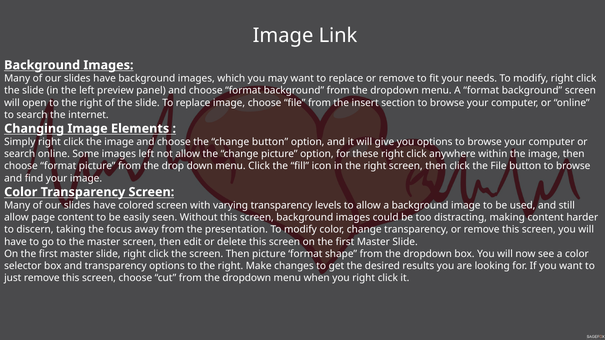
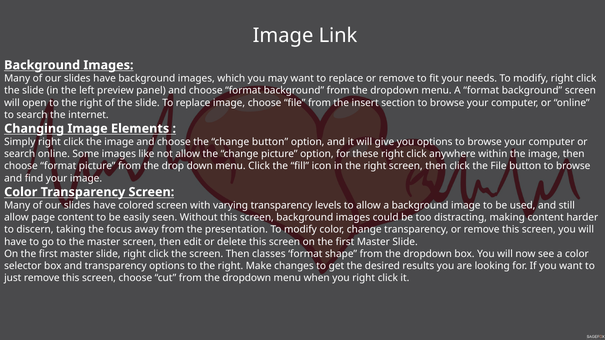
images left: left -> like
Then picture: picture -> classes
